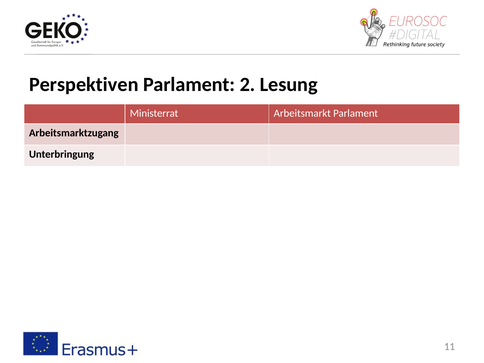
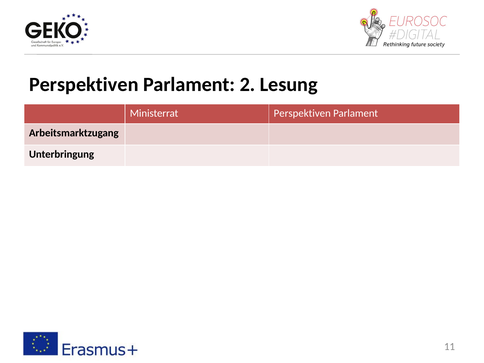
Ministerrat Arbeitsmarkt: Arbeitsmarkt -> Perspektiven
